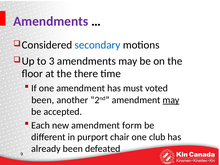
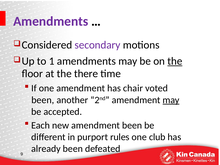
secondary colour: blue -> purple
3: 3 -> 1
the at (175, 61) underline: none -> present
must: must -> chair
amendment form: form -> been
chair: chair -> rules
